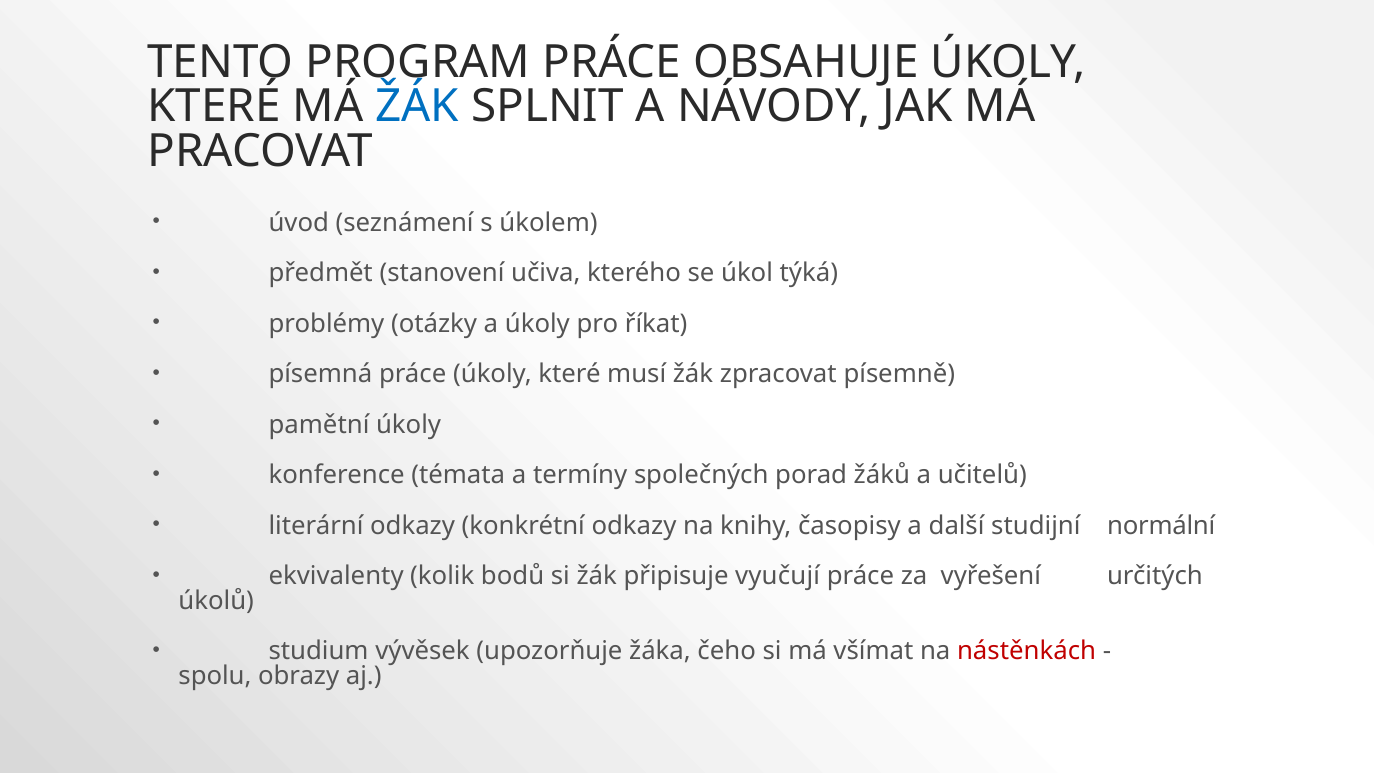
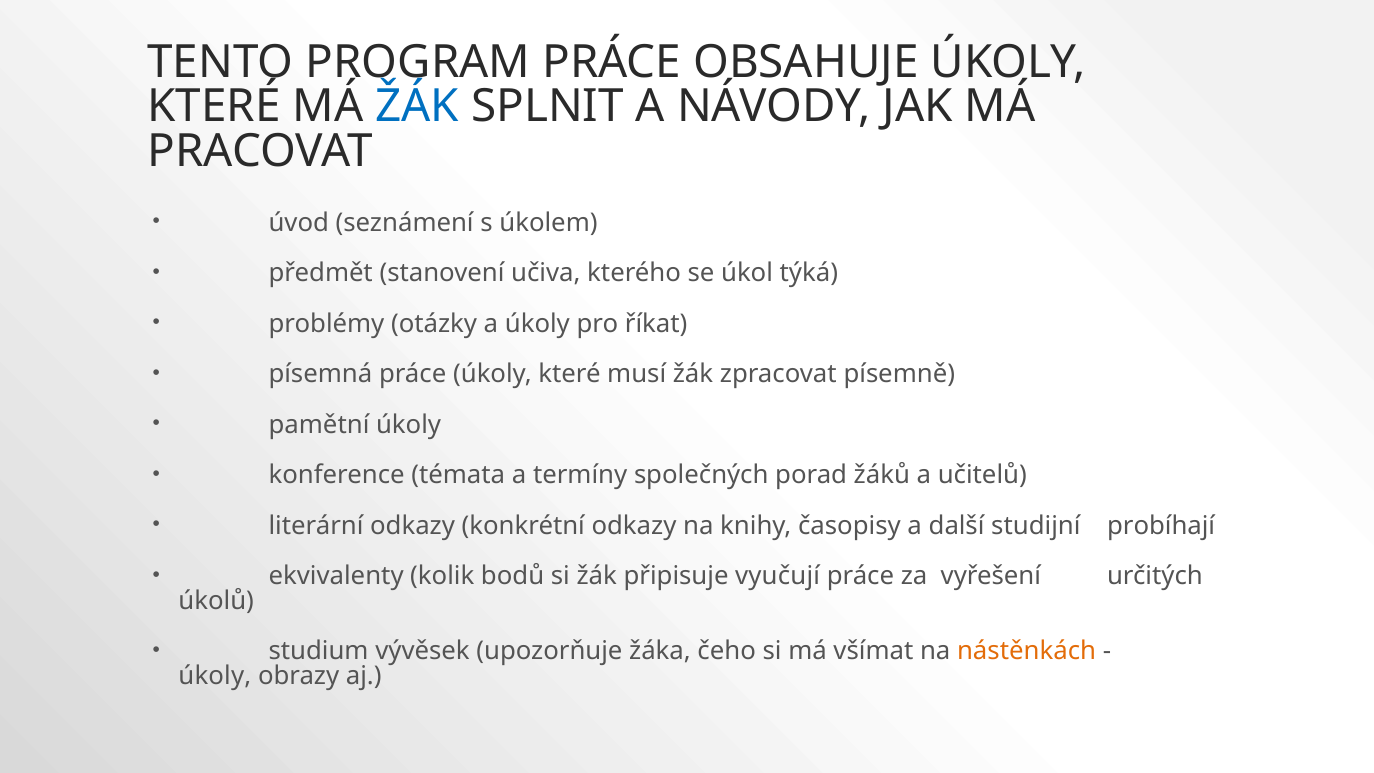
normální: normální -> probíhají
nástěnkách colour: red -> orange
spolu at (215, 676): spolu -> úkoly
